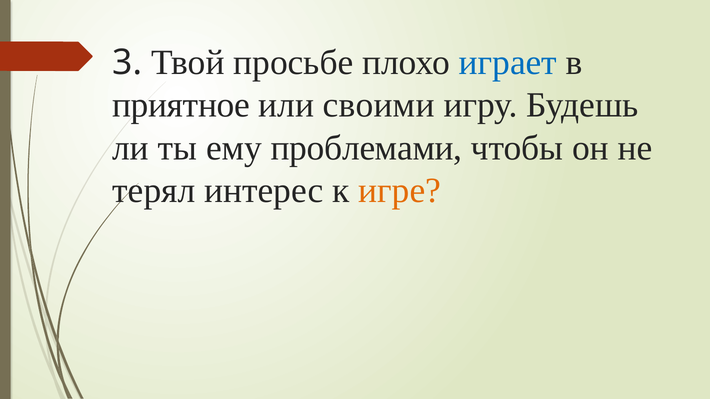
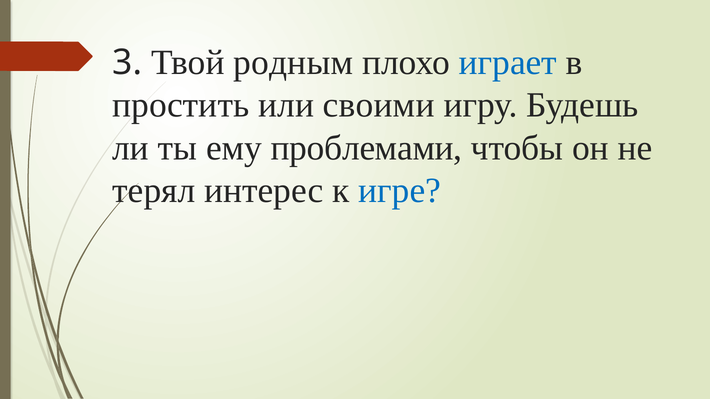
просьбе: просьбе -> родным
приятное: приятное -> простить
игре colour: orange -> blue
